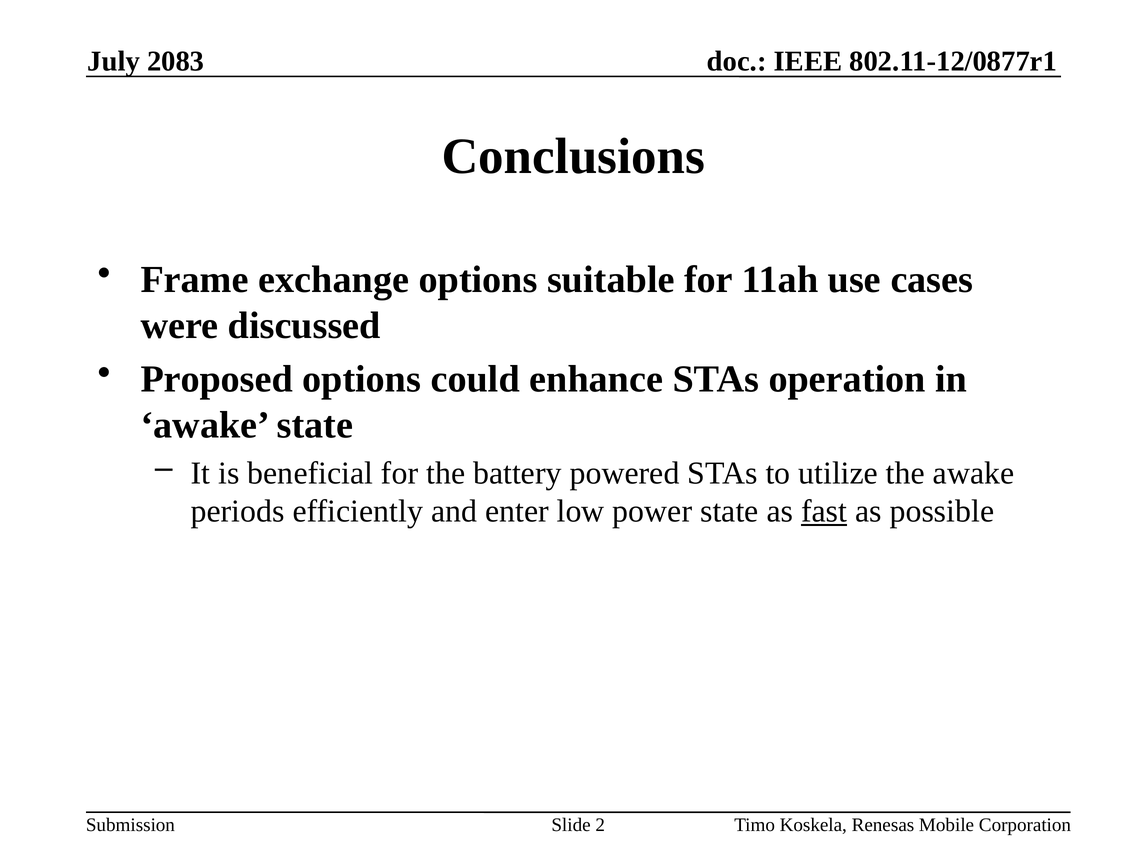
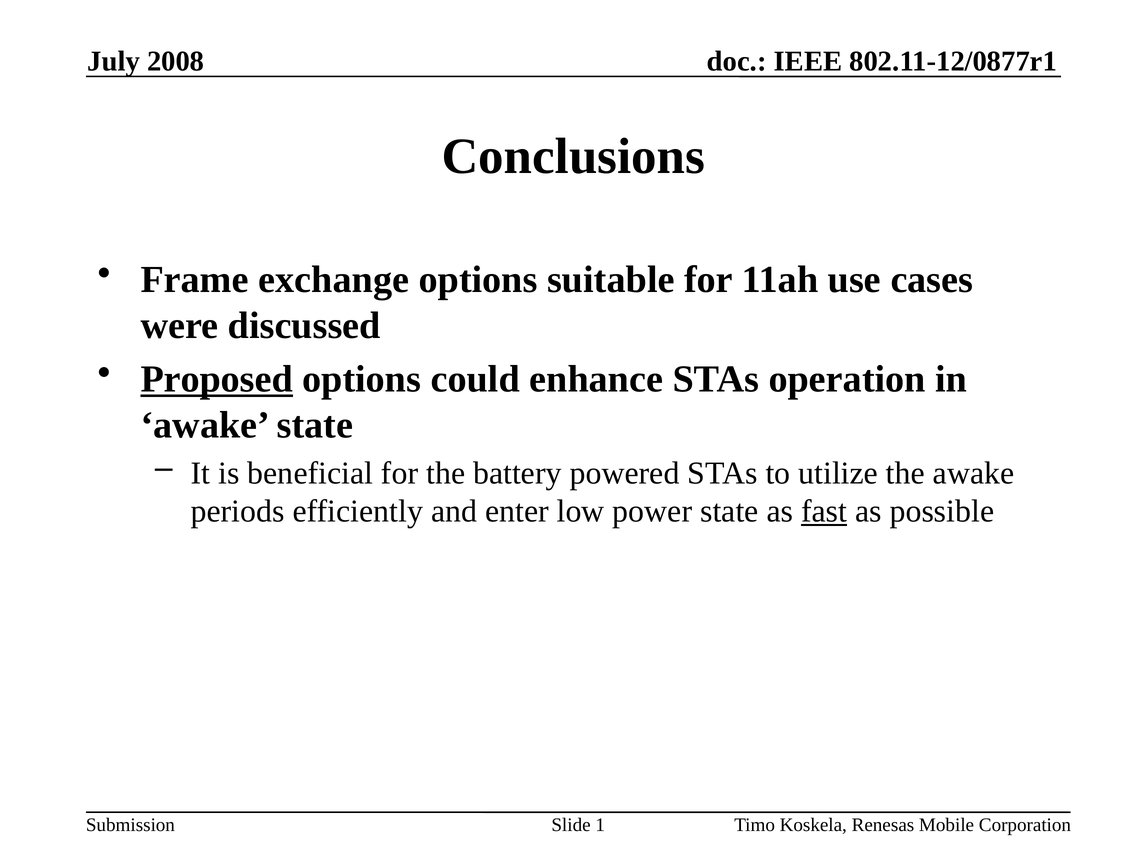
2083: 2083 -> 2008
Proposed underline: none -> present
2: 2 -> 1
